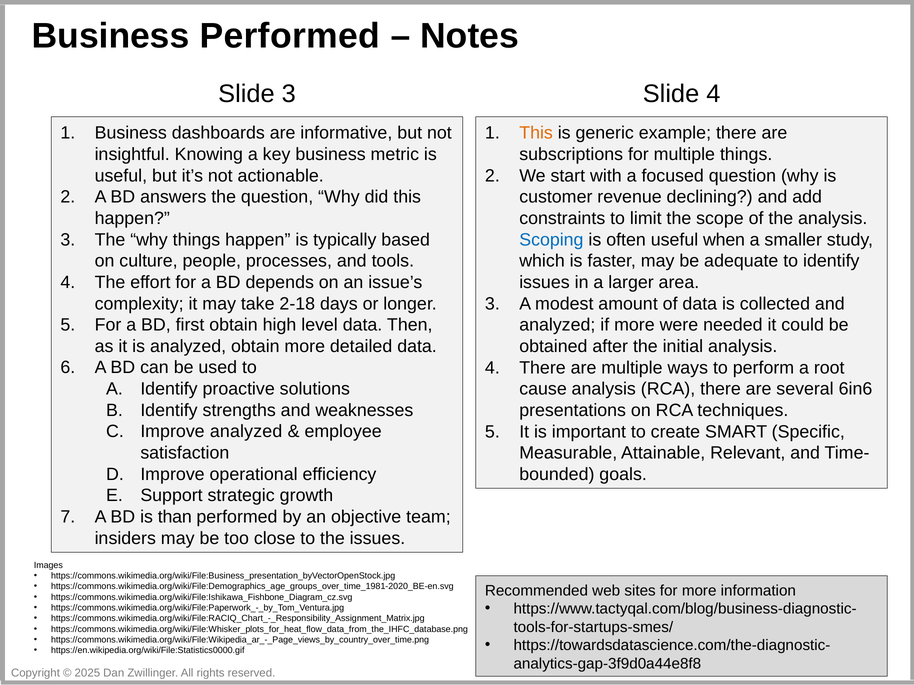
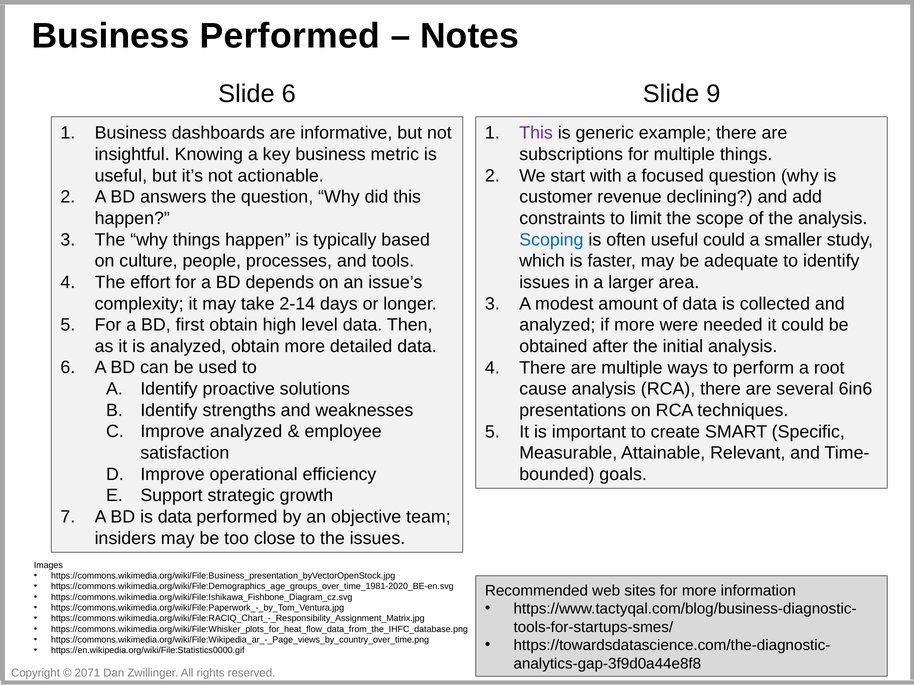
Slide 3: 3 -> 6
Slide 4: 4 -> 9
This at (536, 133) colour: orange -> purple
useful when: when -> could
2-18: 2-18 -> 2-14
is than: than -> data
2025: 2025 -> 2071
